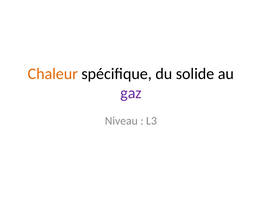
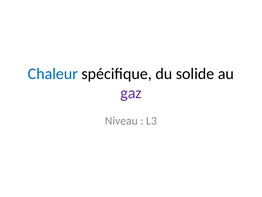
Chaleur colour: orange -> blue
